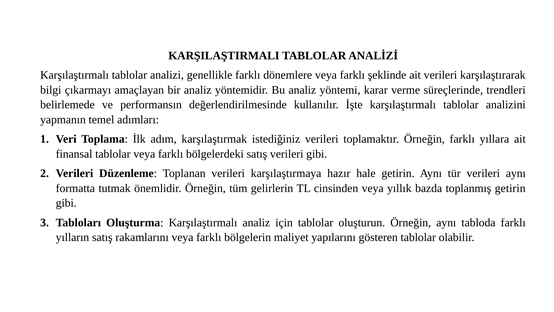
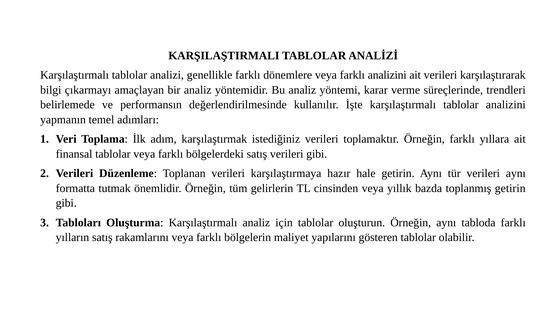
farklı şeklinde: şeklinde -> analizini
